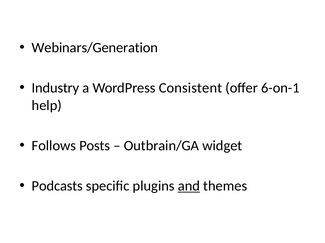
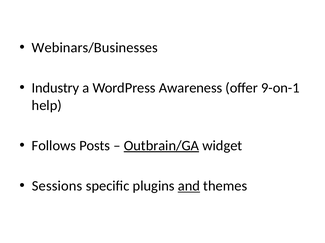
Webinars/Generation: Webinars/Generation -> Webinars/Businesses
Consistent: Consistent -> Awareness
6-on-1: 6-on-1 -> 9-on-1
Outbrain/GA underline: none -> present
Podcasts: Podcasts -> Sessions
